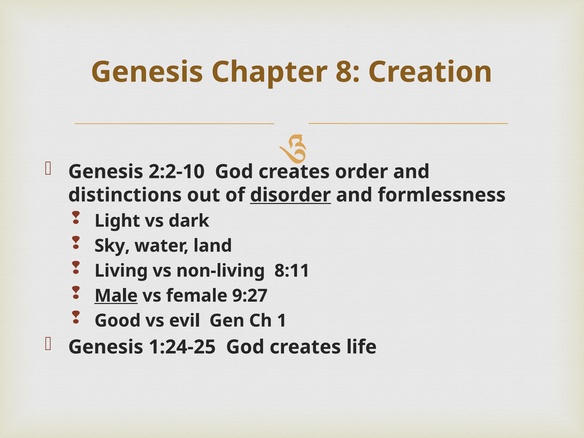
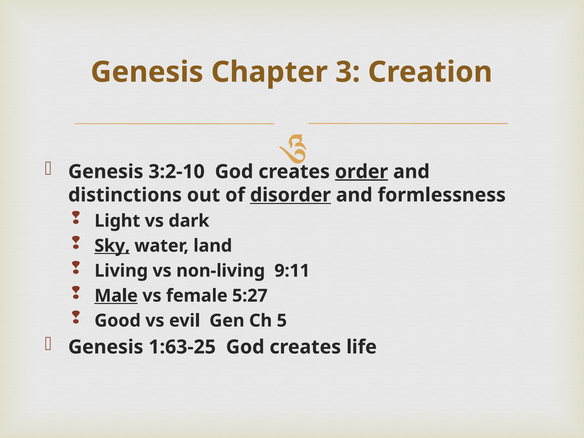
8: 8 -> 3
2:2-10: 2:2-10 -> 3:2-10
order underline: none -> present
Sky underline: none -> present
8:11: 8:11 -> 9:11
9:27: 9:27 -> 5:27
1: 1 -> 5
1:24-25: 1:24-25 -> 1:63-25
